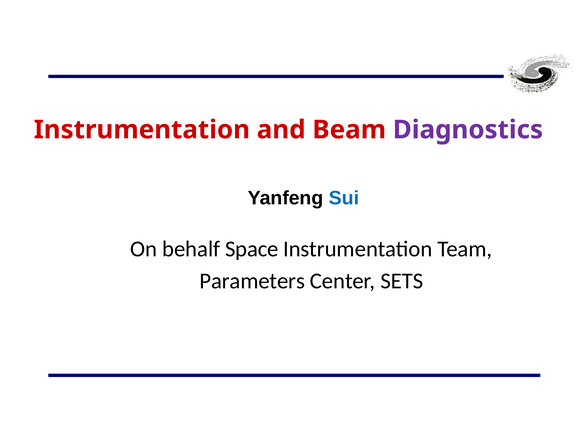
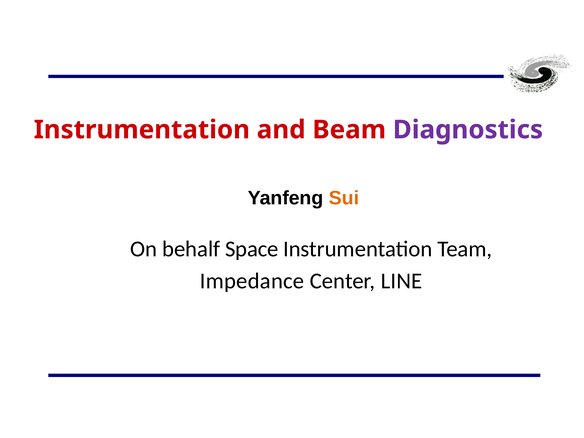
Sui colour: blue -> orange
Parameters: Parameters -> Impedance
SETS: SETS -> LINE
